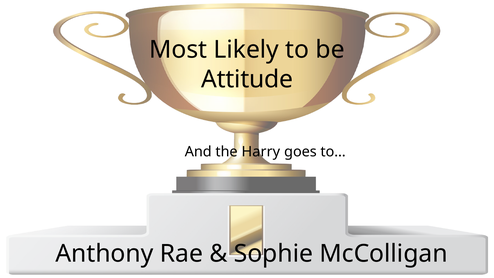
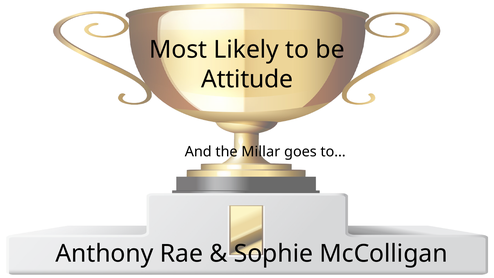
Harry: Harry -> Millar
